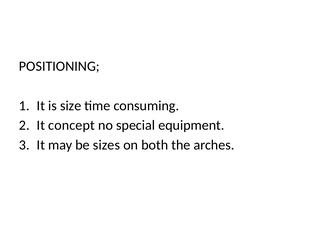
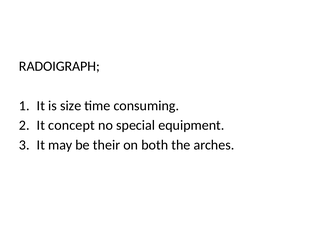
POSITIONING: POSITIONING -> RADOIGRAPH
sizes: sizes -> their
